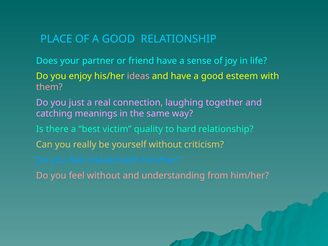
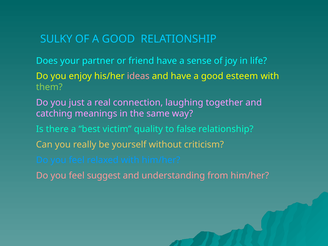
PLACE: PLACE -> SULKY
them colour: pink -> light green
hard: hard -> false
feel without: without -> suggest
